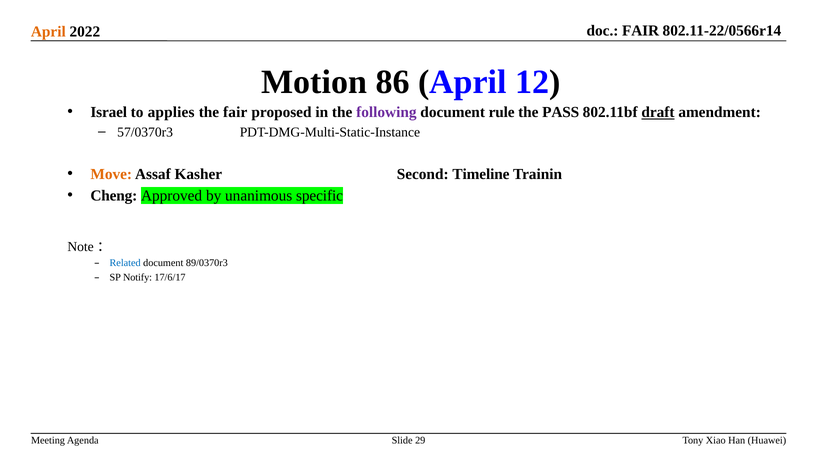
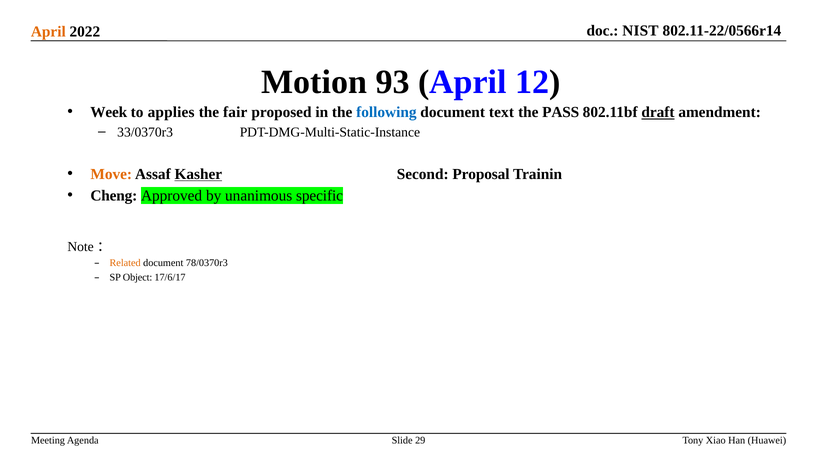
FAIR at (641, 31): FAIR -> NIST
86: 86 -> 93
Israel: Israel -> Week
following colour: purple -> blue
rule: rule -> text
57/0370r3: 57/0370r3 -> 33/0370r3
Kasher underline: none -> present
Timeline: Timeline -> Proposal
Related colour: blue -> orange
89/0370r3: 89/0370r3 -> 78/0370r3
Notify: Notify -> Object
